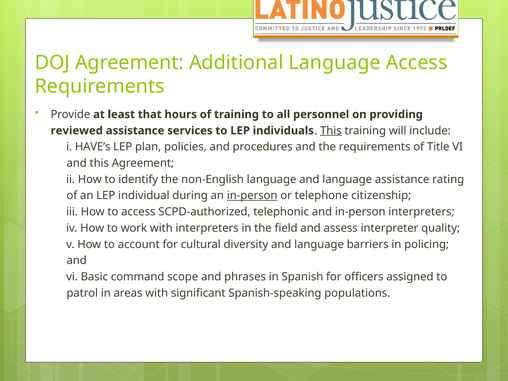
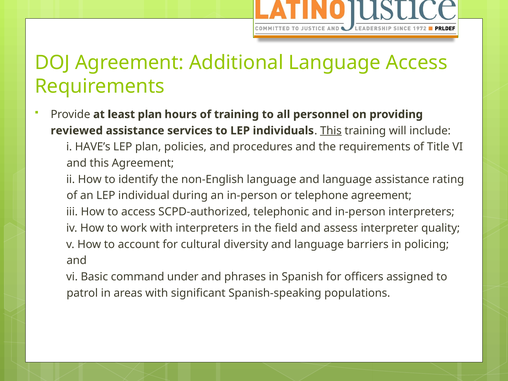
least that: that -> plan
in-person at (252, 196) underline: present -> none
telephone citizenship: citizenship -> agreement
scope: scope -> under
